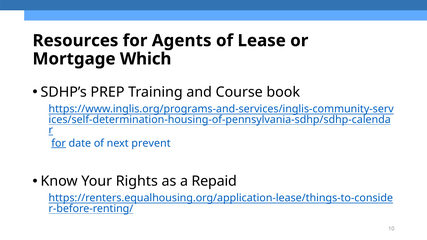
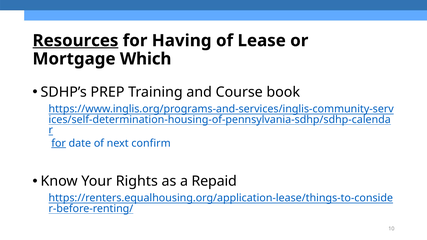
Resources underline: none -> present
Agents: Agents -> Having
prevent: prevent -> confirm
